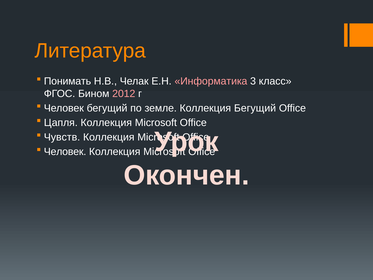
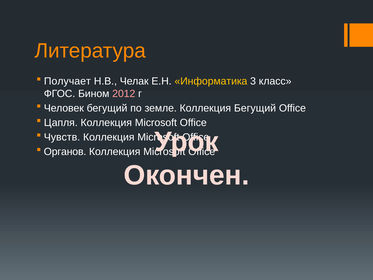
Понимать: Понимать -> Получает
Информатика colour: pink -> yellow
Человек at (65, 152): Человек -> Органов
